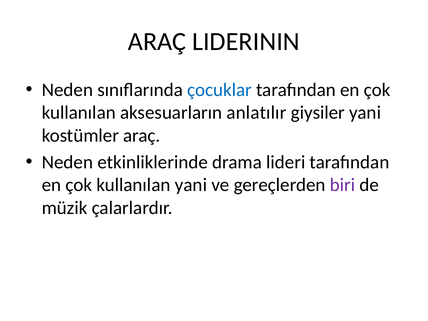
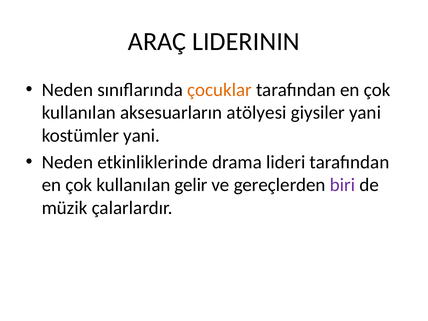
çocuklar colour: blue -> orange
anlatılır: anlatılır -> atölyesi
kostümler araç: araç -> yani
kullanılan yani: yani -> gelir
